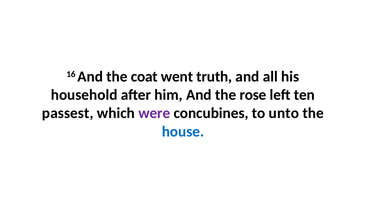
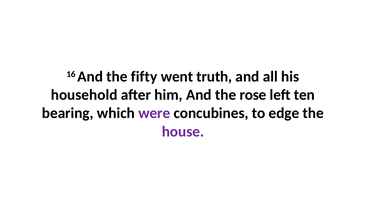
coat: coat -> fifty
passest: passest -> bearing
unto: unto -> edge
house colour: blue -> purple
